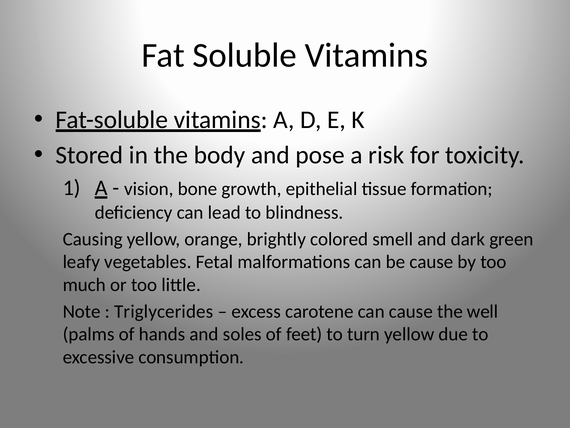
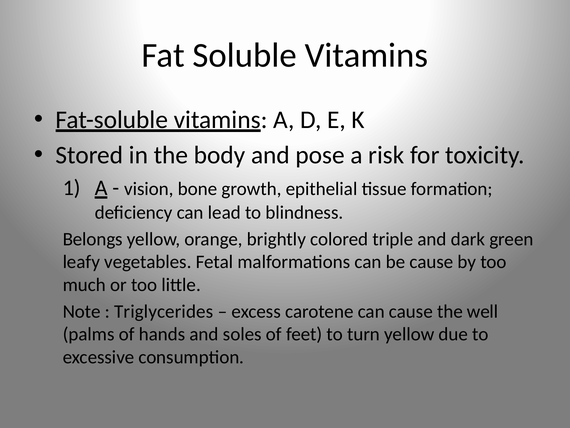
Causing: Causing -> Belongs
smell: smell -> triple
